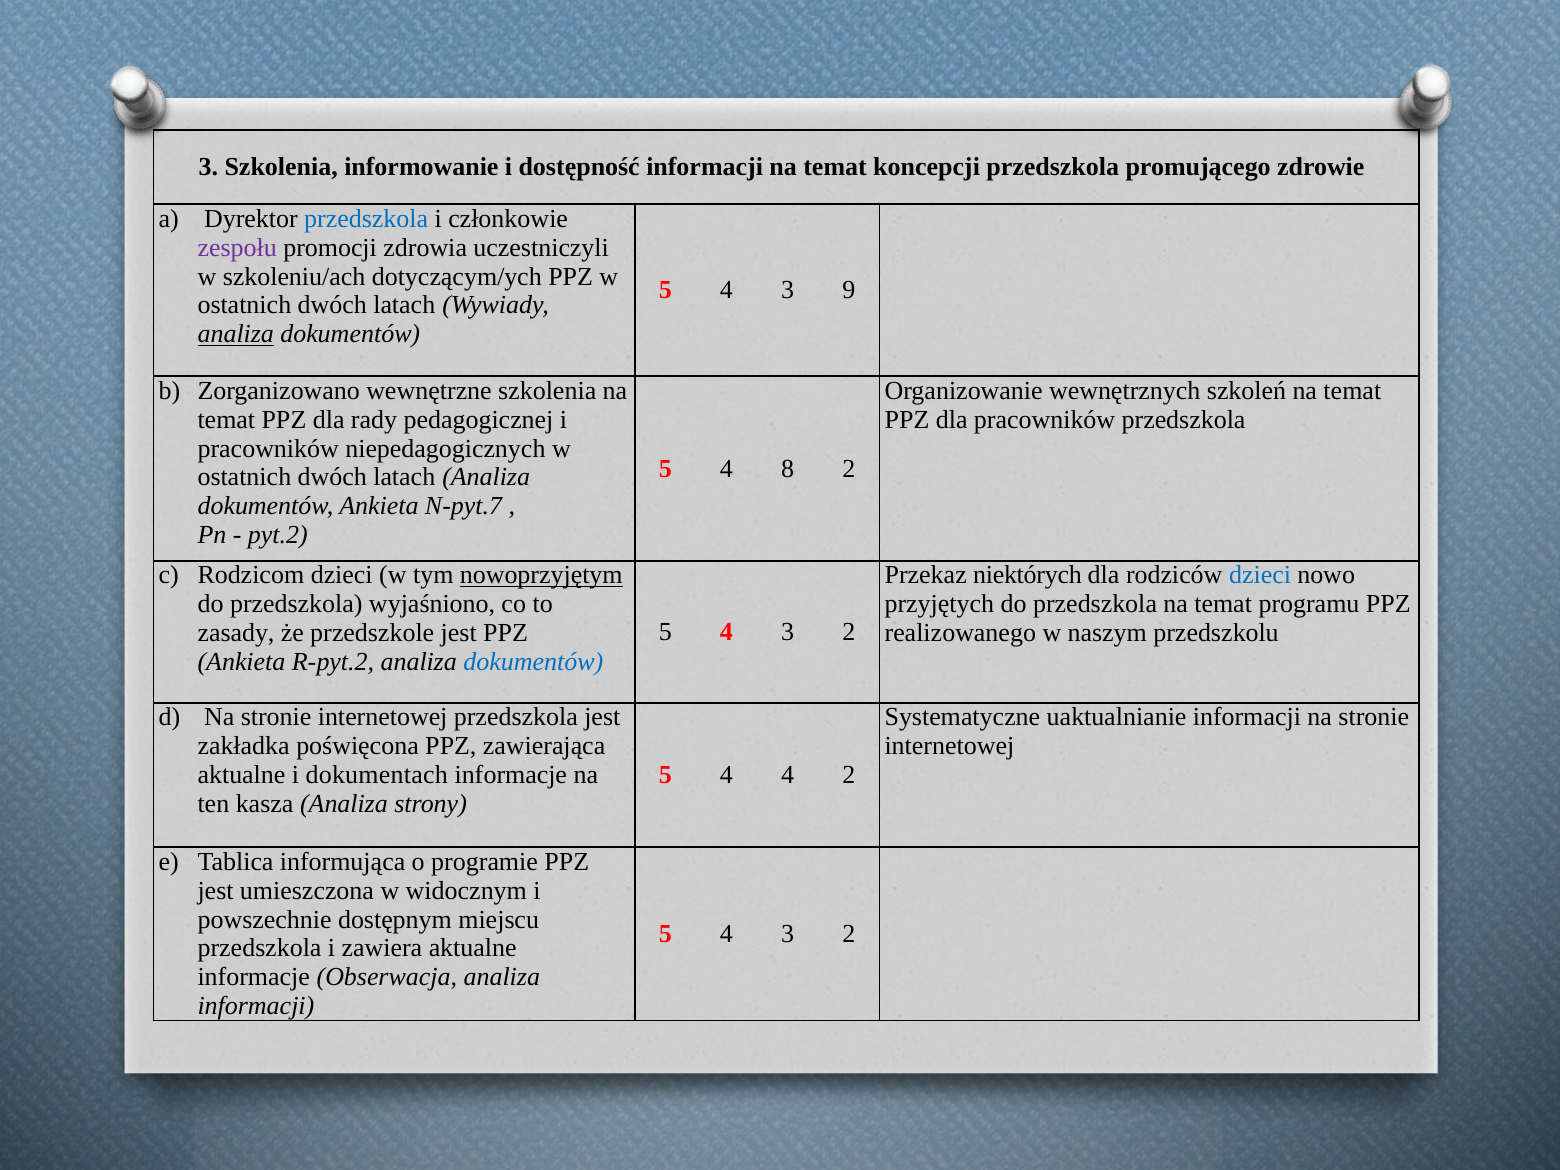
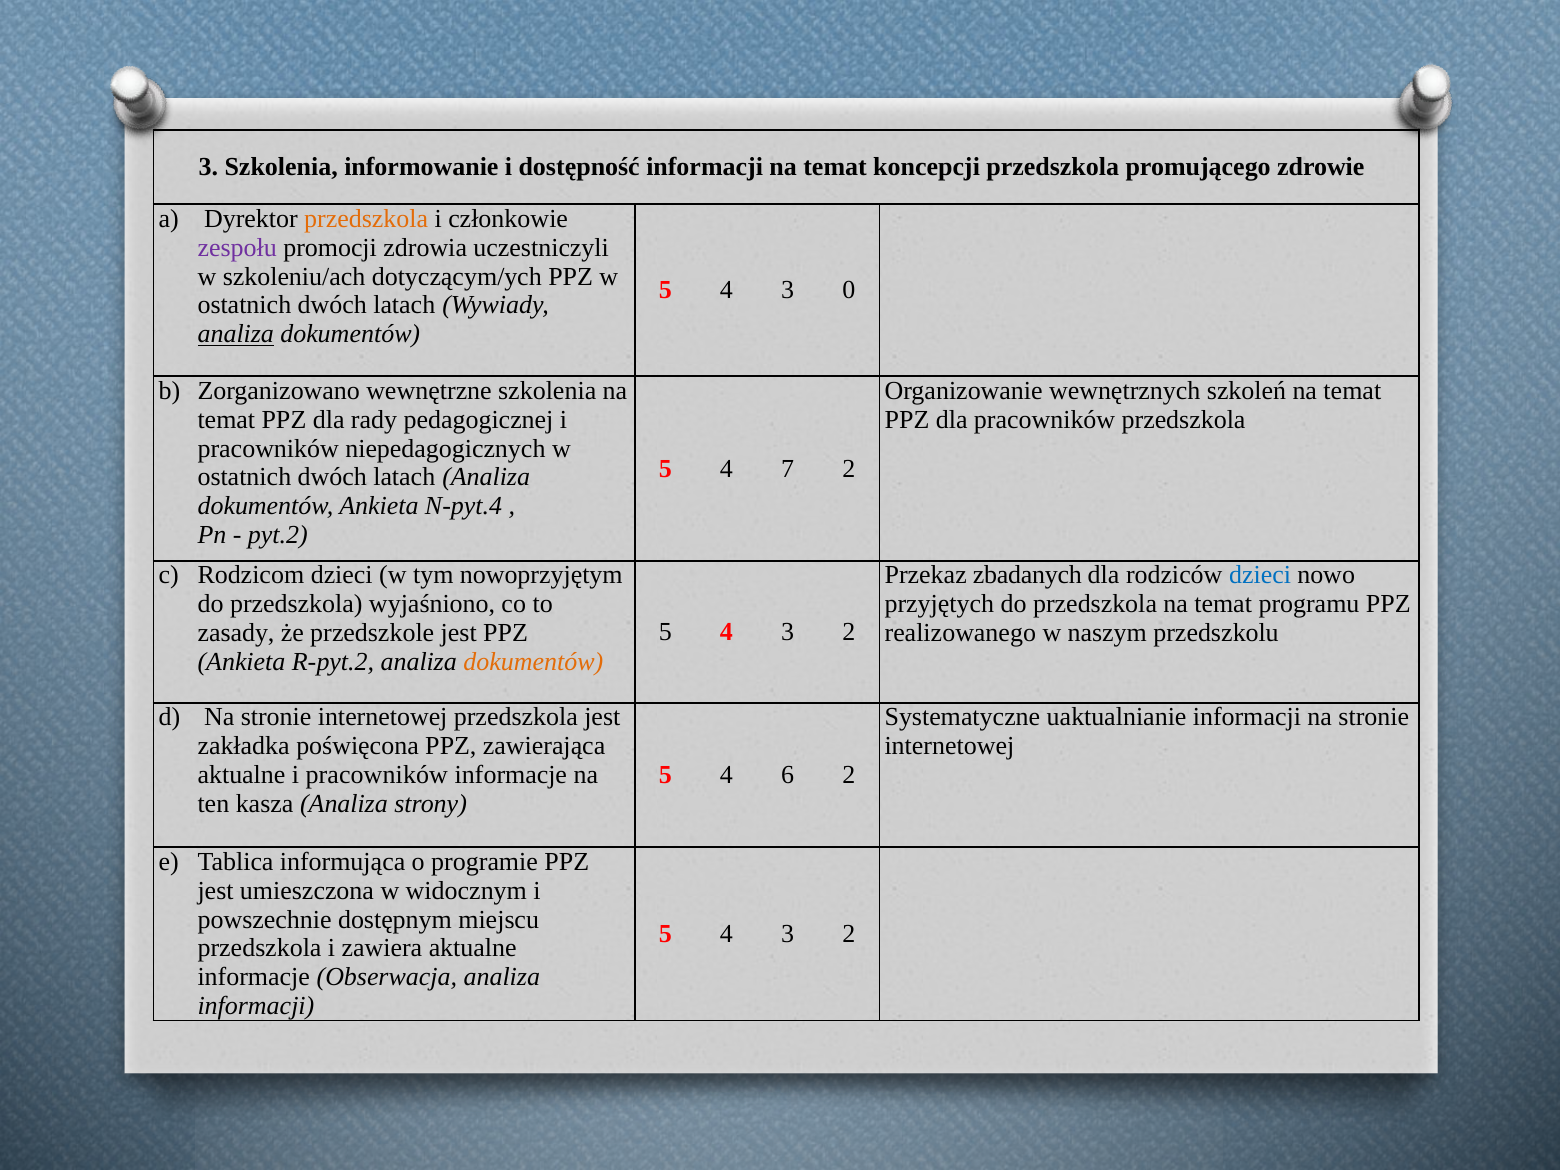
przedszkola at (366, 219) colour: blue -> orange
9: 9 -> 0
8: 8 -> 7
N-pyt.7: N-pyt.7 -> N-pyt.4
nowoprzyjętym underline: present -> none
niektórych: niektórych -> zbadanych
dokumentów at (533, 662) colour: blue -> orange
aktualne i dokumentach: dokumentach -> pracowników
4 4: 4 -> 6
